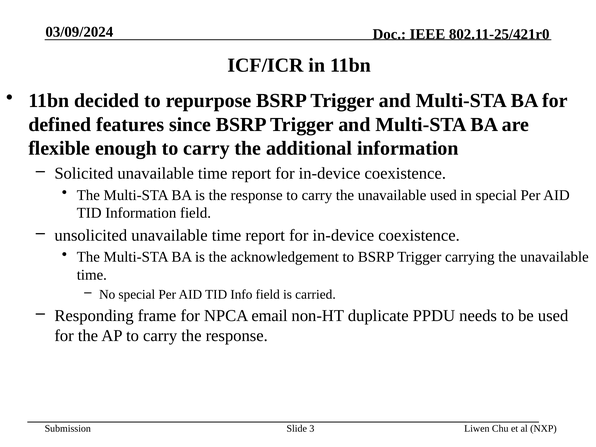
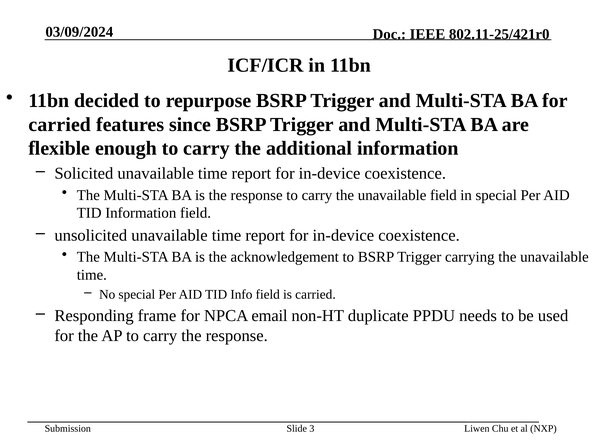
defined at (60, 125): defined -> carried
unavailable used: used -> field
